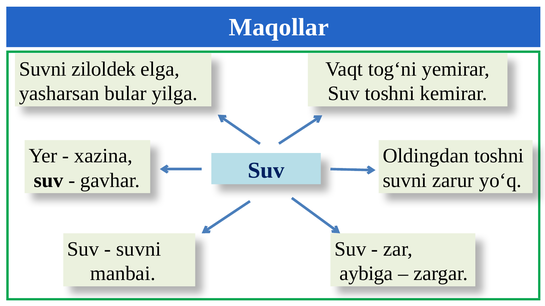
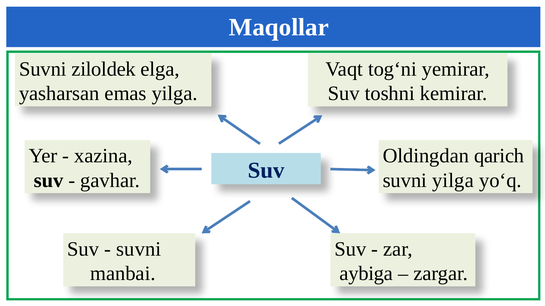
bular: bular -> emas
Oldingdan toshni: toshni -> qarich
suvni zarur: zarur -> yilga
